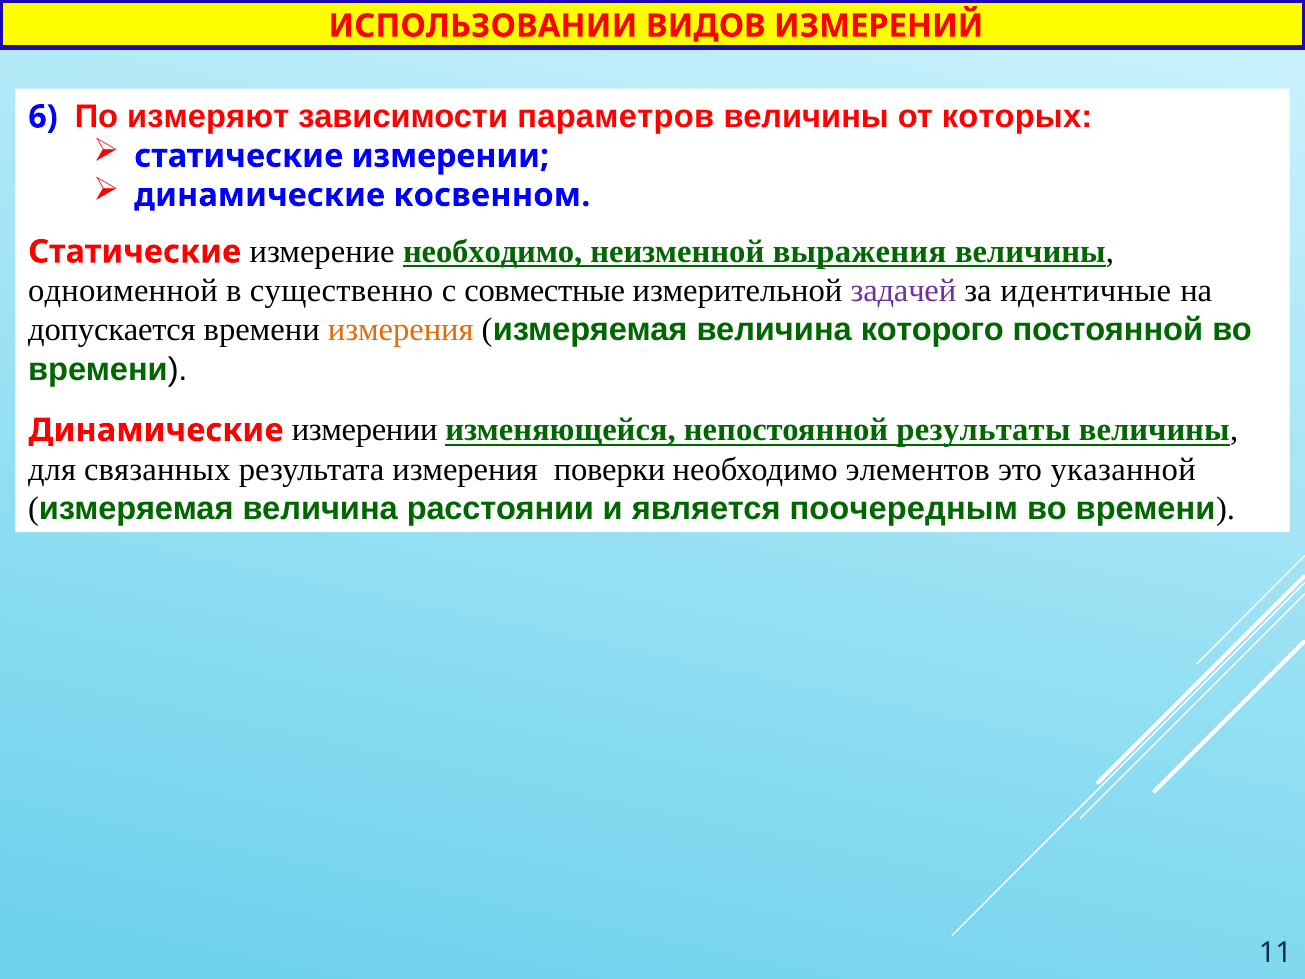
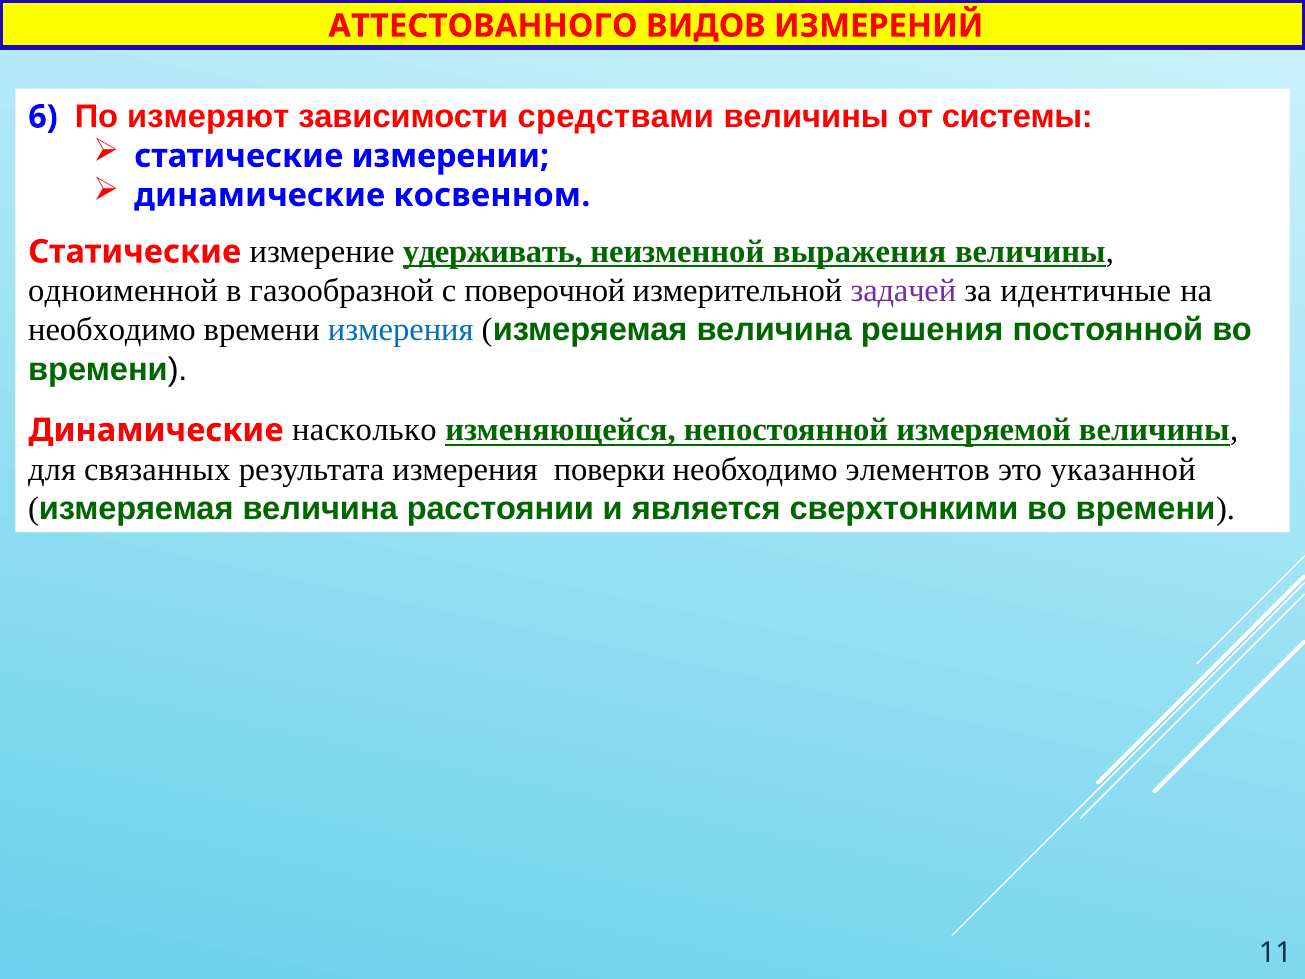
ИСПОЛЬЗОВАНИИ: ИСПОЛЬЗОВАНИИ -> АТТЕСТОВАННОГО
параметров: параметров -> средствами
которых: которых -> системы
измерение необходимо: необходимо -> удерживать
существенно: существенно -> газообразной
совместные: совместные -> поверочной
допускается at (112, 330): допускается -> необходимо
измерения at (401, 330) colour: orange -> blue
которого: которого -> решения
Динамические измерении: измерении -> насколько
результаты: результаты -> измеряемой
поочередным: поочередным -> сверхтонкими
